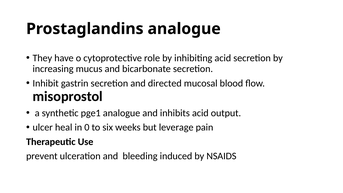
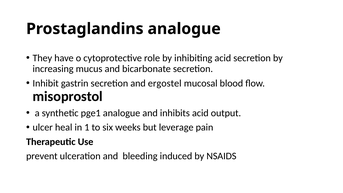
directed: directed -> ergostel
0: 0 -> 1
